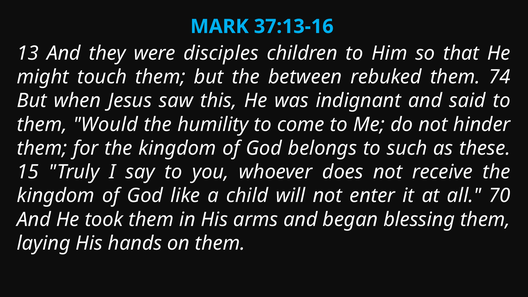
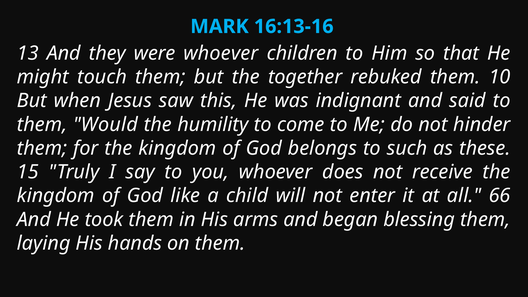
37:13-16: 37:13-16 -> 16:13-16
were disciples: disciples -> whoever
between: between -> together
74: 74 -> 10
70: 70 -> 66
